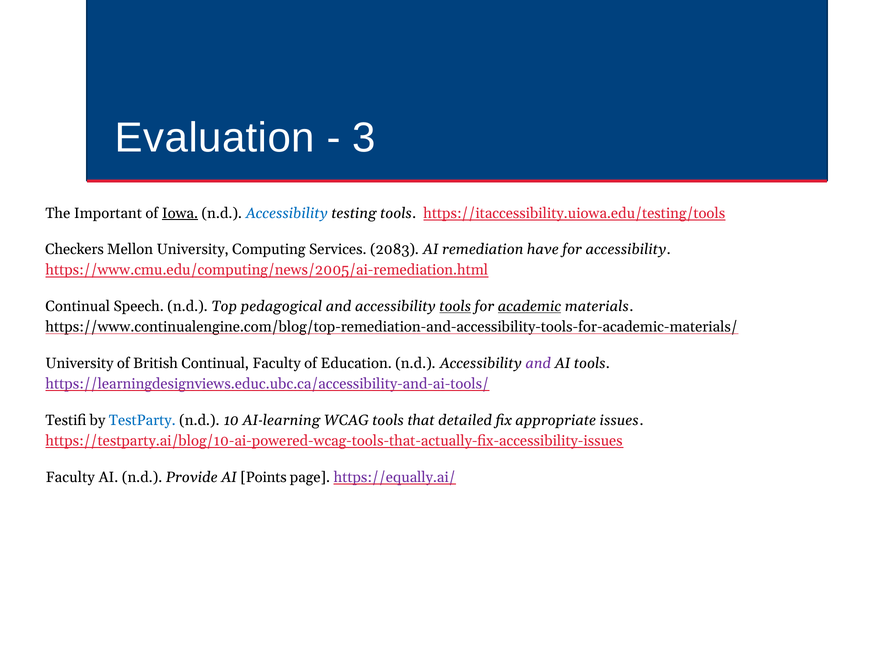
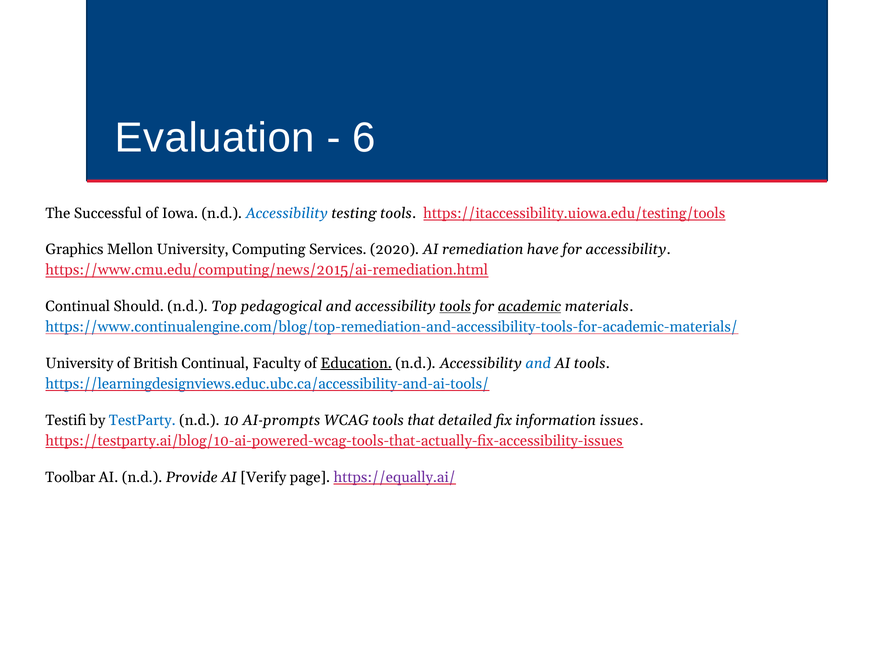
3: 3 -> 6
Important: Important -> Successful
Iowa underline: present -> none
Checkers: Checkers -> Graphics
2083: 2083 -> 2020
https://www.cmu.edu/computing/news/2005/ai-remediation.html: https://www.cmu.edu/computing/news/2005/ai-remediation.html -> https://www.cmu.edu/computing/news/2015/ai-remediation.html
Speech: Speech -> Should
https://www.continualengine.com/blog/top-remediation-and-accessibility-tools-for-academic-materials/ colour: black -> blue
Education underline: none -> present
and at (538, 364) colour: purple -> blue
https://learningdesignviews.educ.ubc.ca/accessibility-and-ai-tools/ colour: purple -> blue
AI‑learning: AI‑learning -> AI‑prompts
appropriate: appropriate -> information
Faculty at (70, 478): Faculty -> Toolbar
Points: Points -> Verify
